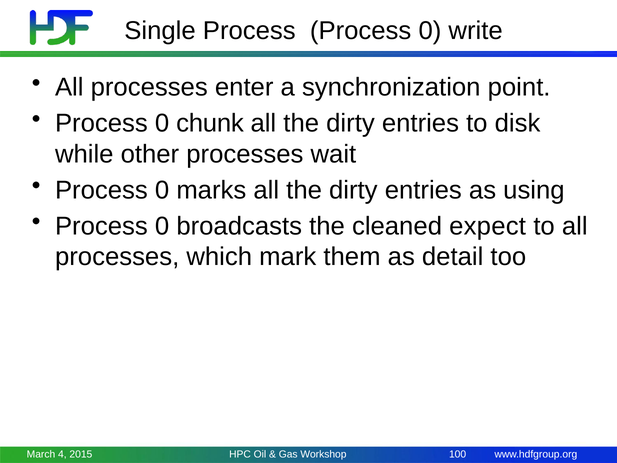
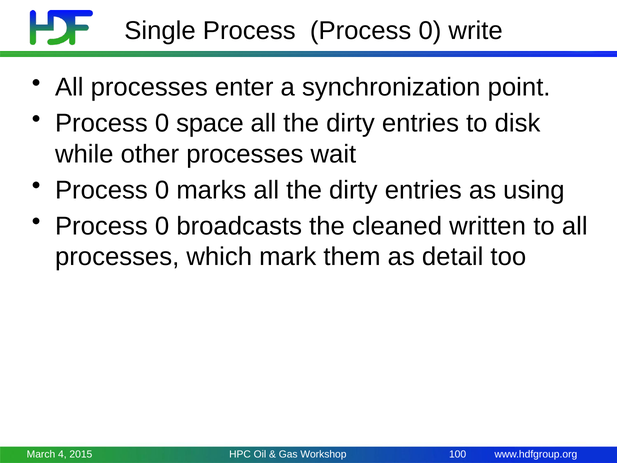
chunk: chunk -> space
expect: expect -> written
